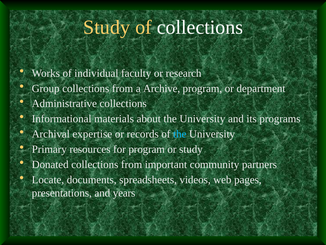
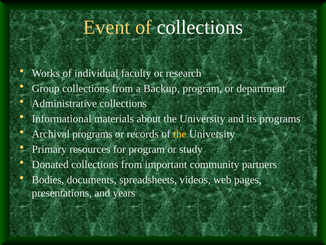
Study at (107, 27): Study -> Event
Archive: Archive -> Backup
Archival expertise: expertise -> programs
the at (180, 134) colour: light blue -> yellow
Locate: Locate -> Bodies
